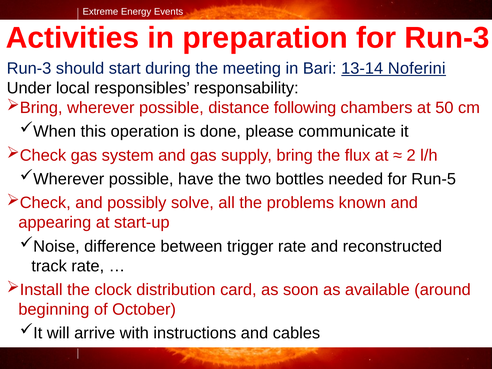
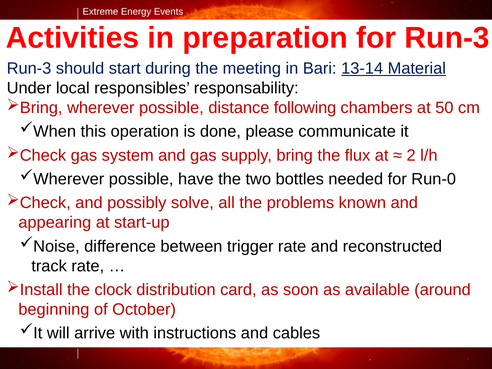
Noferini: Noferini -> Material
Run-5: Run-5 -> Run-0
